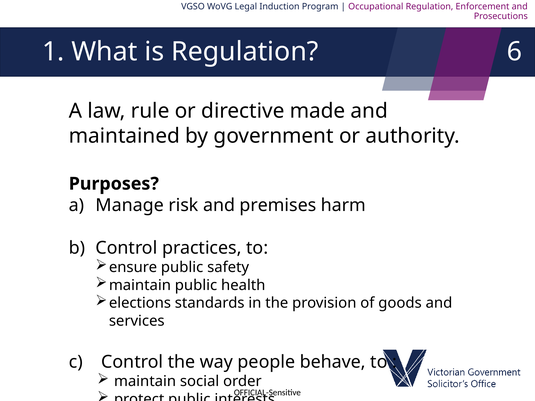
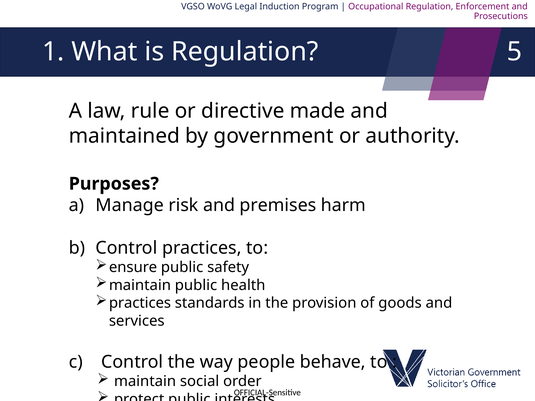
6: 6 -> 5
elections at (140, 303): elections -> practices
